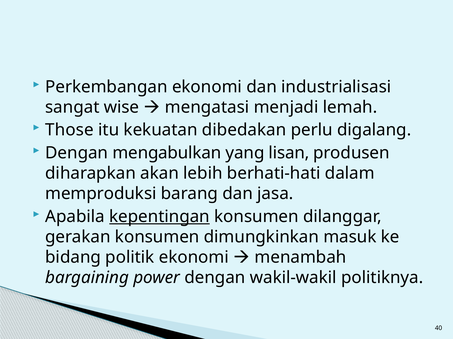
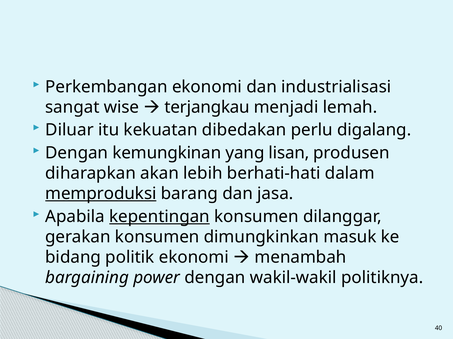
mengatasi: mengatasi -> terjangkau
Those: Those -> Diluar
mengabulkan: mengabulkan -> kemungkinan
memproduksi underline: none -> present
